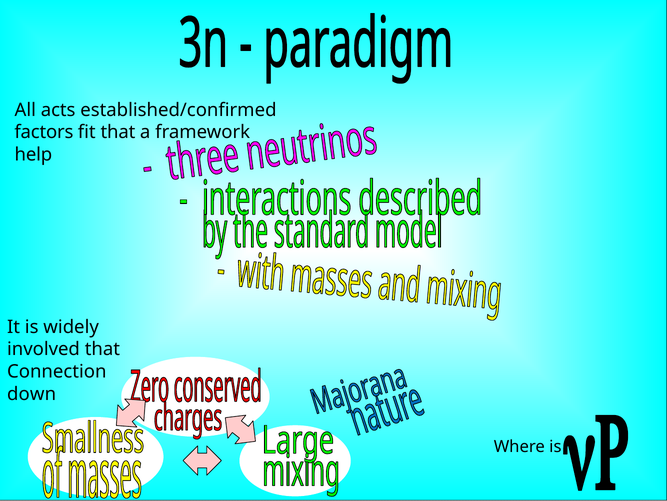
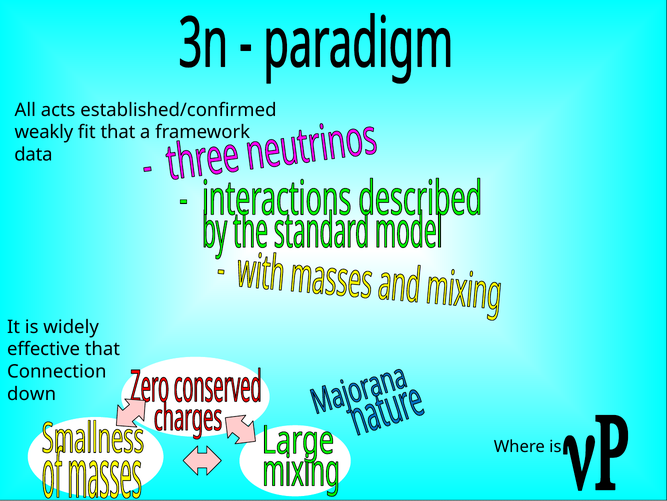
factors: factors -> weakly
help: help -> data
involved: involved -> effective
